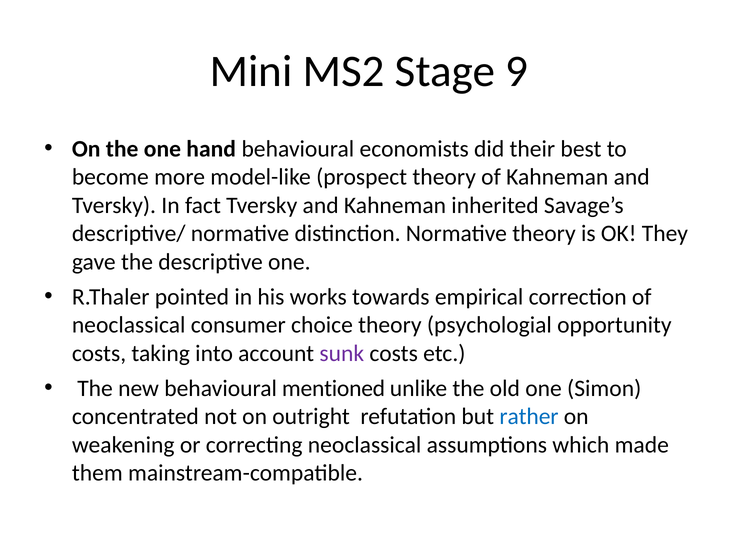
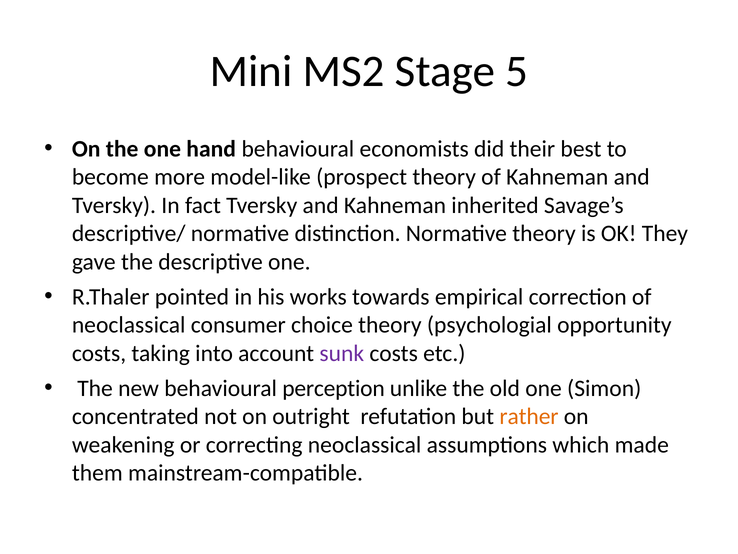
9: 9 -> 5
mentioned: mentioned -> perception
rather colour: blue -> orange
